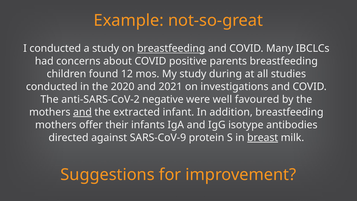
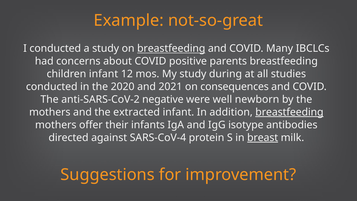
children found: found -> infant
investigations: investigations -> consequences
favoured: favoured -> newborn
and at (82, 112) underline: present -> none
breastfeeding at (289, 112) underline: none -> present
SARS-CoV-9: SARS-CoV-9 -> SARS-CoV-4
